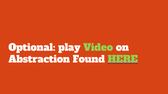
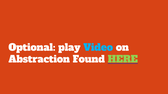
Video colour: light green -> light blue
